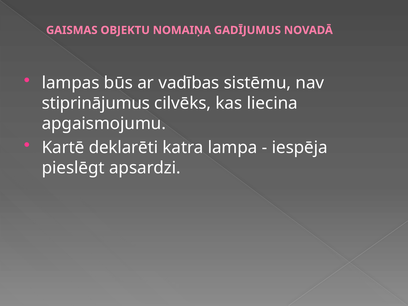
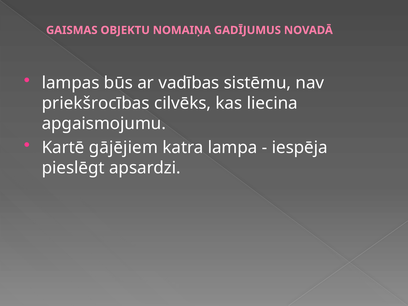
stiprinājumus: stiprinājumus -> priekšrocības
deklarēti: deklarēti -> gājējiem
